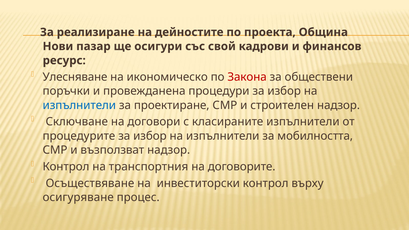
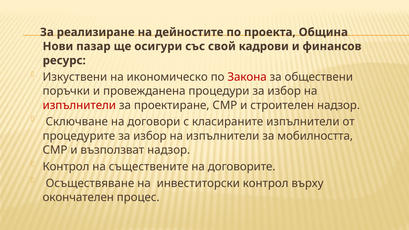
Улесняване: Улесняване -> Изкуствени
изпълнители at (79, 105) colour: blue -> red
транспортния: транспортния -> съществените
осигуряване: осигуряване -> окончателен
